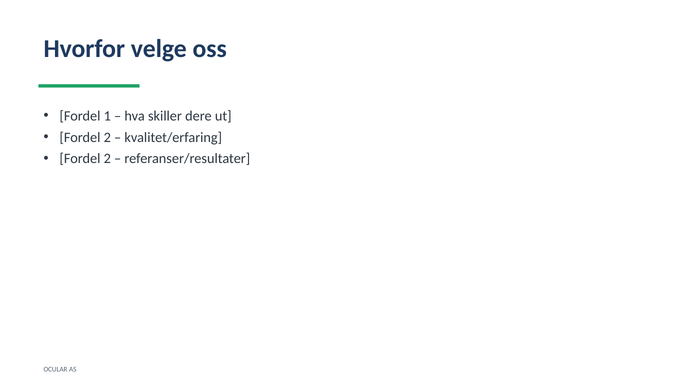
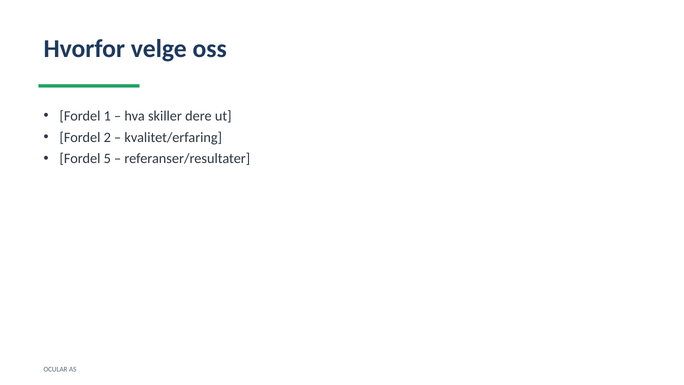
2 at (107, 159): 2 -> 5
